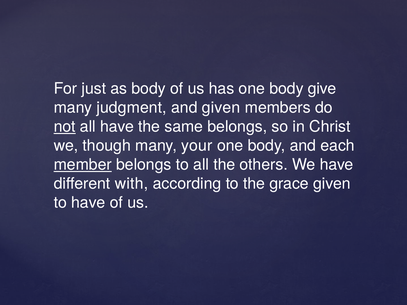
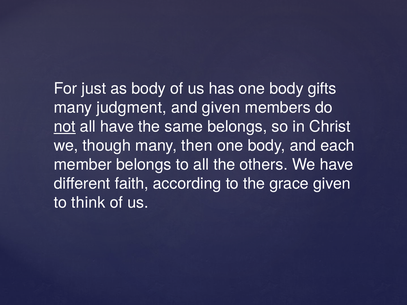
give: give -> gifts
your: your -> then
member underline: present -> none
with: with -> faith
to have: have -> think
